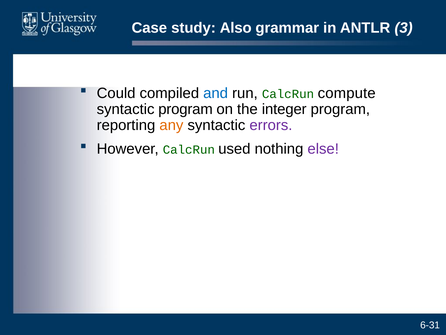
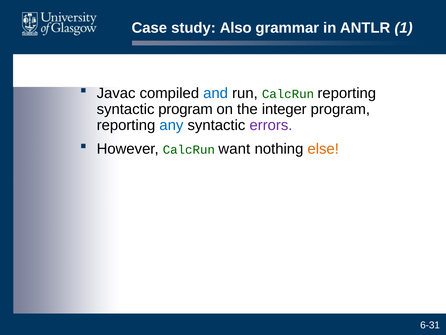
3: 3 -> 1
Could: Could -> Javac
CalcRun compute: compute -> reporting
any colour: orange -> blue
used: used -> want
else colour: purple -> orange
